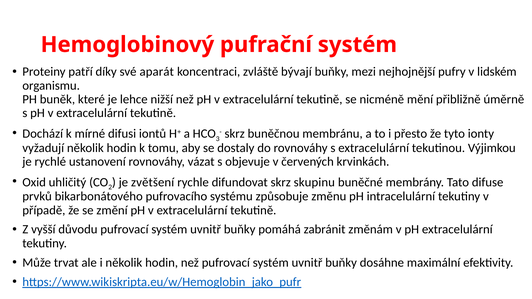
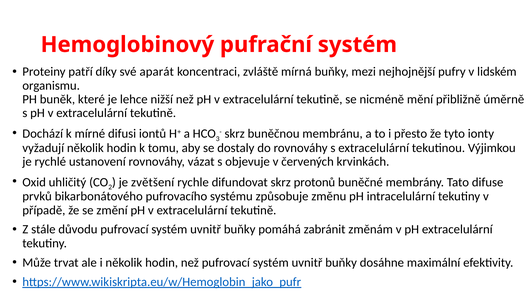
bývají: bývají -> mírná
skupinu: skupinu -> protonů
vyšší: vyšší -> stále
